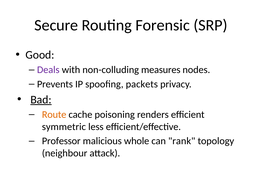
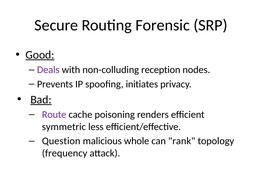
Good underline: none -> present
measures: measures -> reception
packets: packets -> initiates
Route colour: orange -> purple
Professor: Professor -> Question
neighbour: neighbour -> frequency
